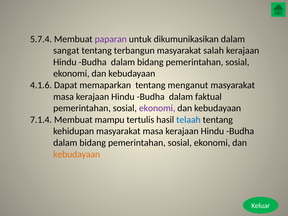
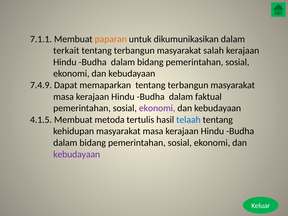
5.7.4: 5.7.4 -> 7.1.1
paparan colour: purple -> orange
sangat: sangat -> terkait
4.1.6: 4.1.6 -> 7.4.9
memaparkan tentang menganut: menganut -> terbangun
7.1.4: 7.1.4 -> 4.1.5
mampu: mampu -> metoda
kebudayaan at (77, 154) colour: orange -> purple
